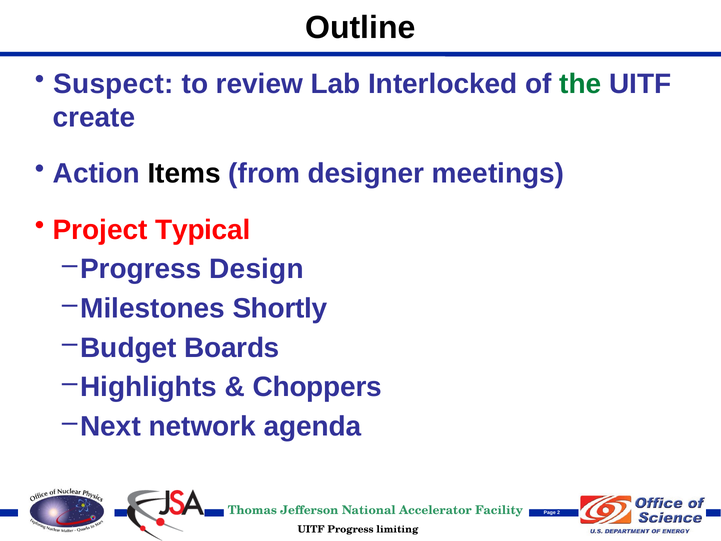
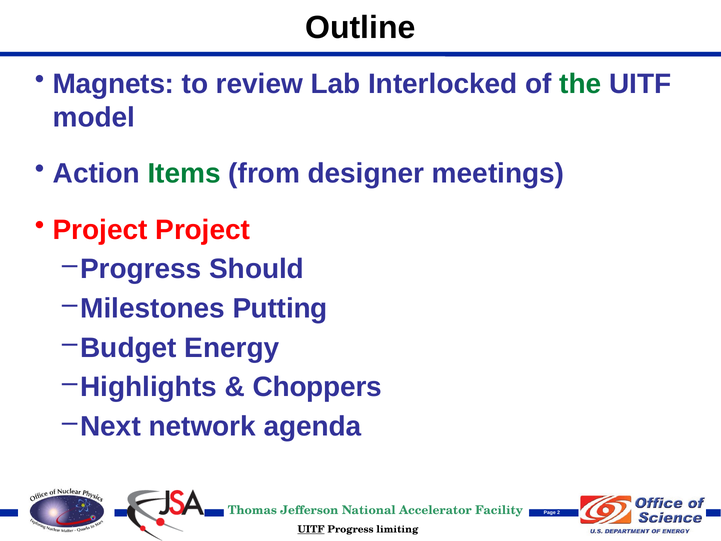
Suspect: Suspect -> Magnets
create: create -> model
Items colour: black -> green
Project Typical: Typical -> Project
Design: Design -> Should
Shortly: Shortly -> Putting
Boards: Boards -> Energy
UITF at (311, 529) underline: none -> present
